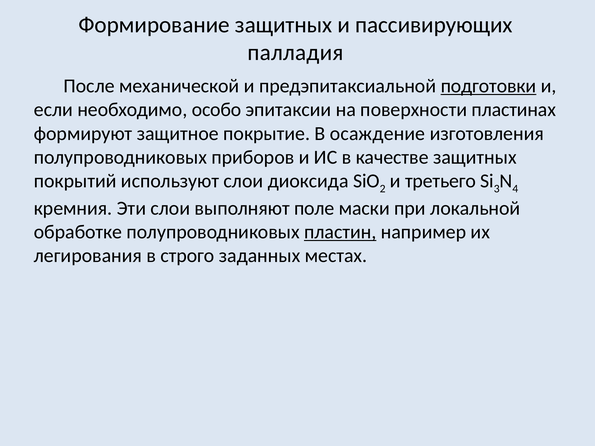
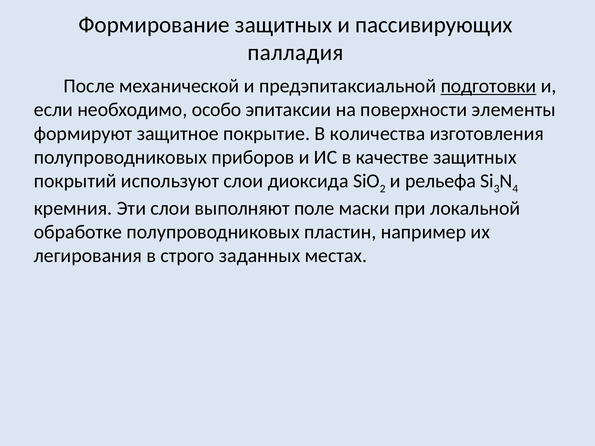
пластинах: пластинах -> элементы
осаждение: осаждение -> количества
третьего: третьего -> рельефа
пластин underline: present -> none
